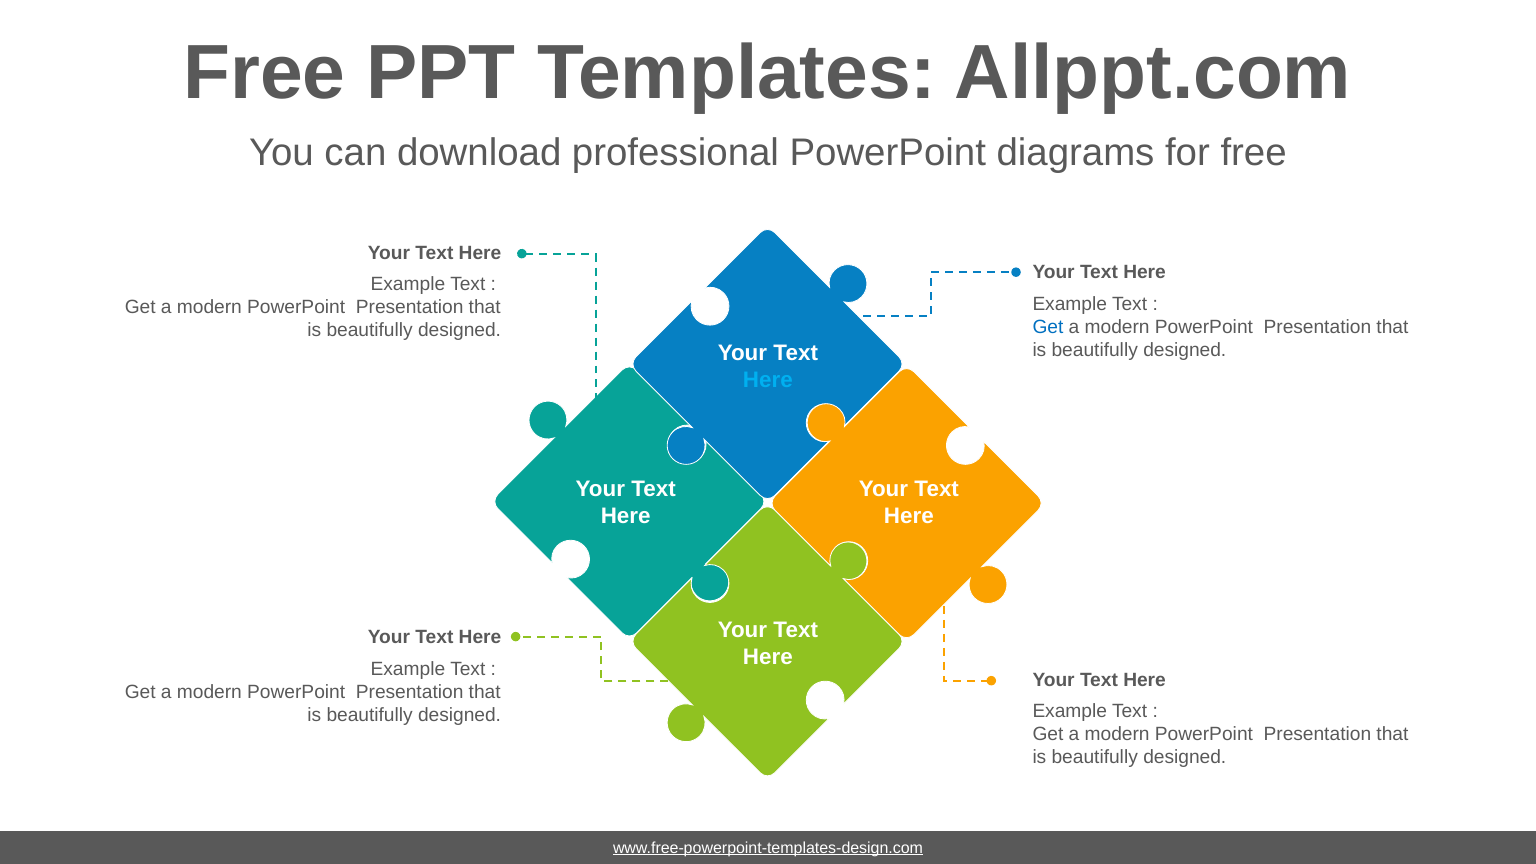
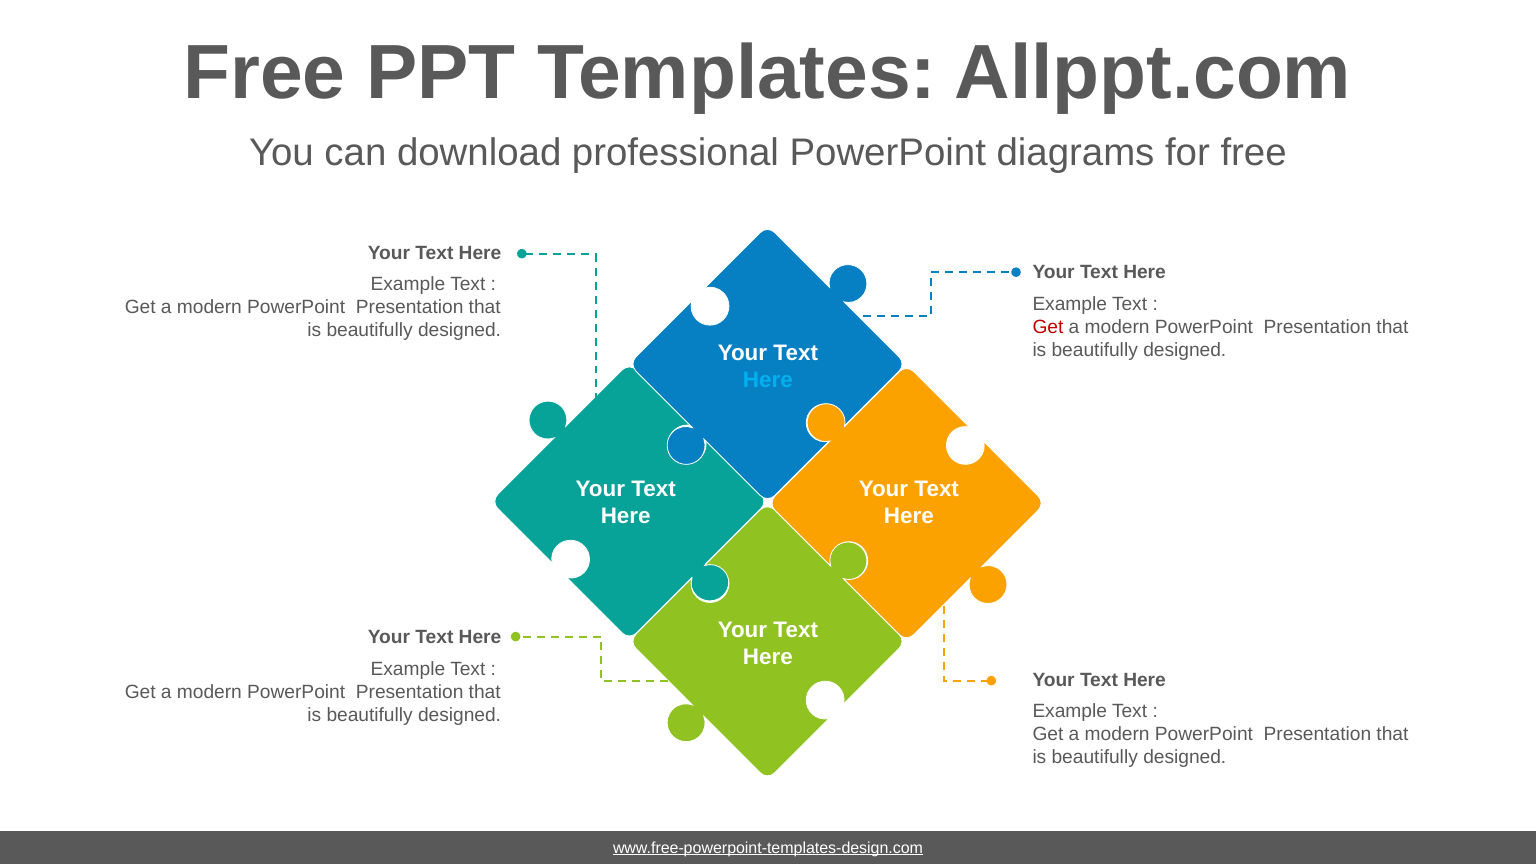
Get at (1048, 327) colour: blue -> red
